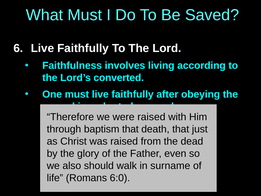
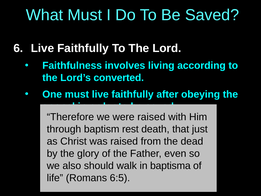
baptism that: that -> rest
surname: surname -> baptisma
6:0: 6:0 -> 6:5
